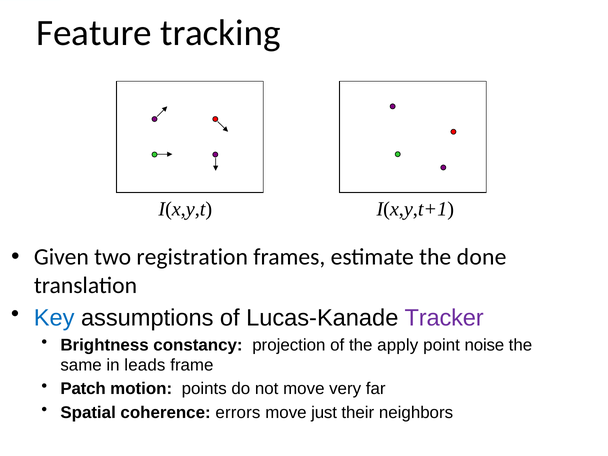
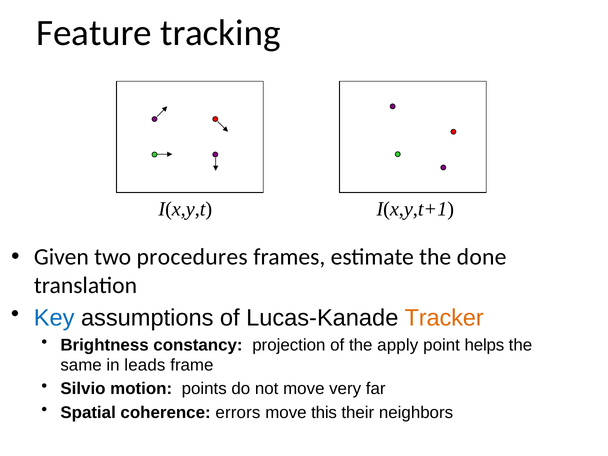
registration: registration -> procedures
Tracker colour: purple -> orange
noise: noise -> helps
Patch: Patch -> Silvio
just: just -> this
